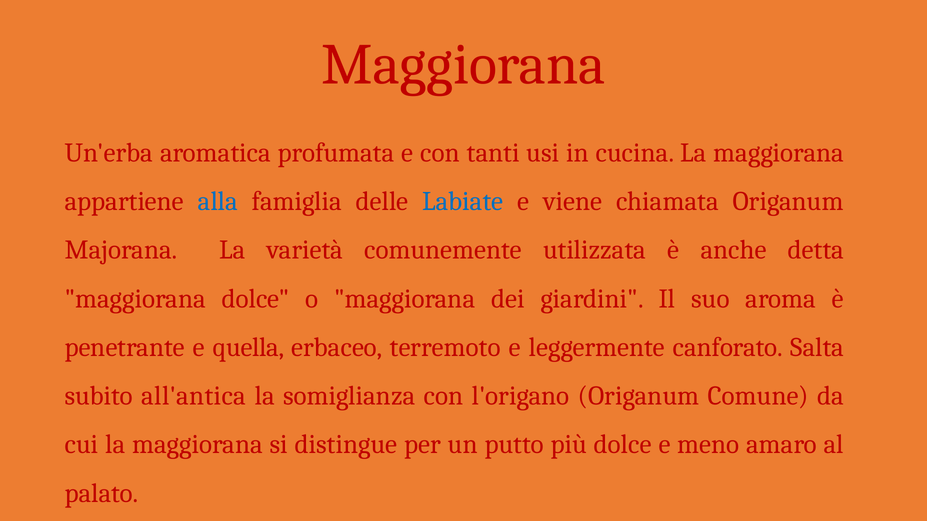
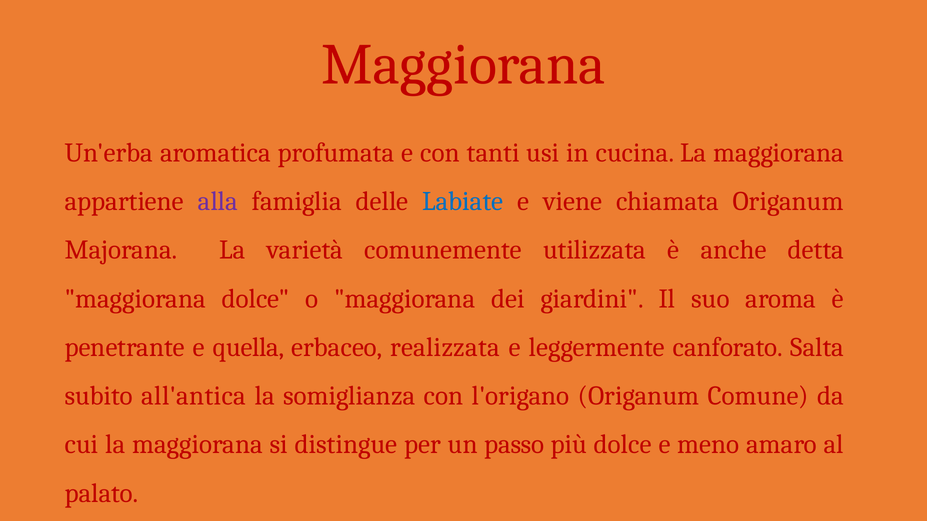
alla colour: blue -> purple
terremoto: terremoto -> realizzata
putto: putto -> passo
